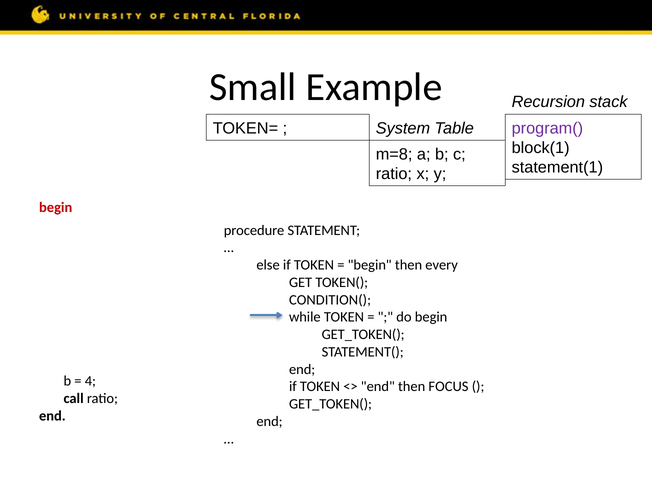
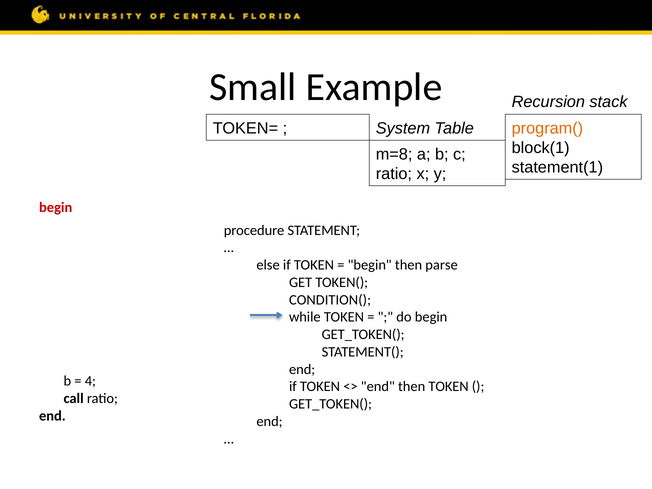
program( colour: purple -> orange
every: every -> parse
then FOCUS: FOCUS -> TOKEN
